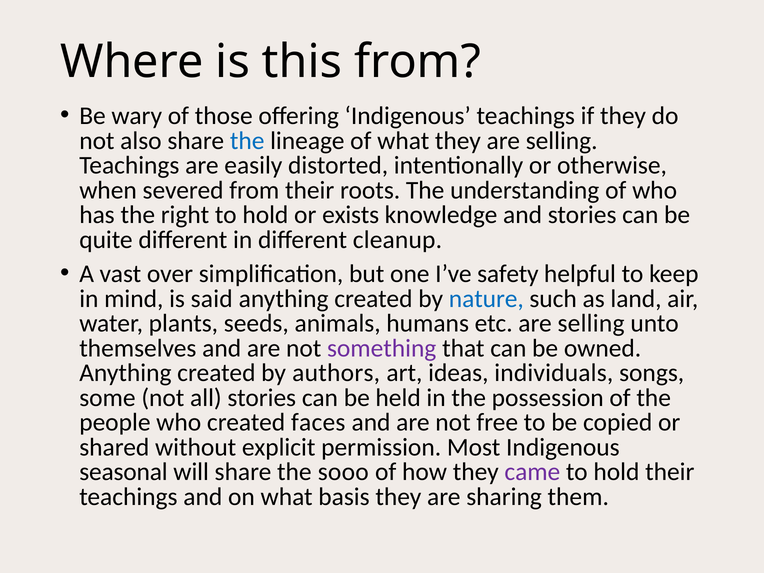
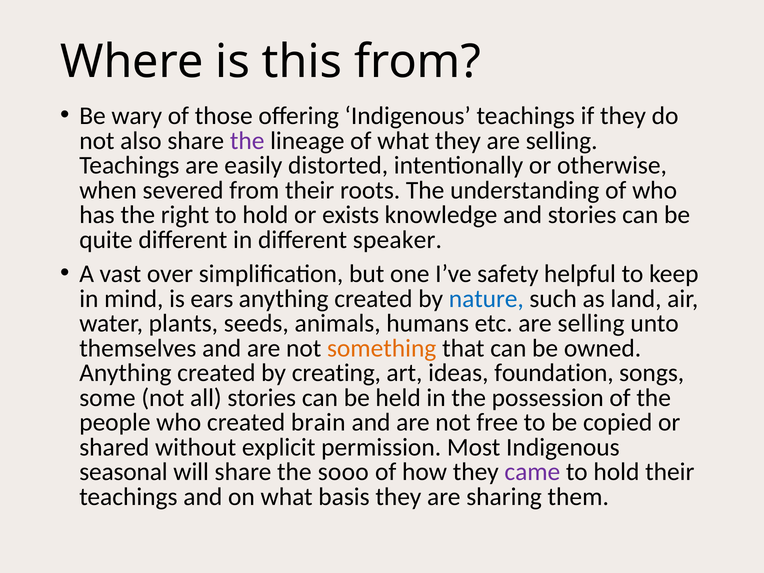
the at (247, 141) colour: blue -> purple
cleanup: cleanup -> speaker
said: said -> ears
something colour: purple -> orange
authors: authors -> creating
individuals: individuals -> foundation
faces: faces -> brain
